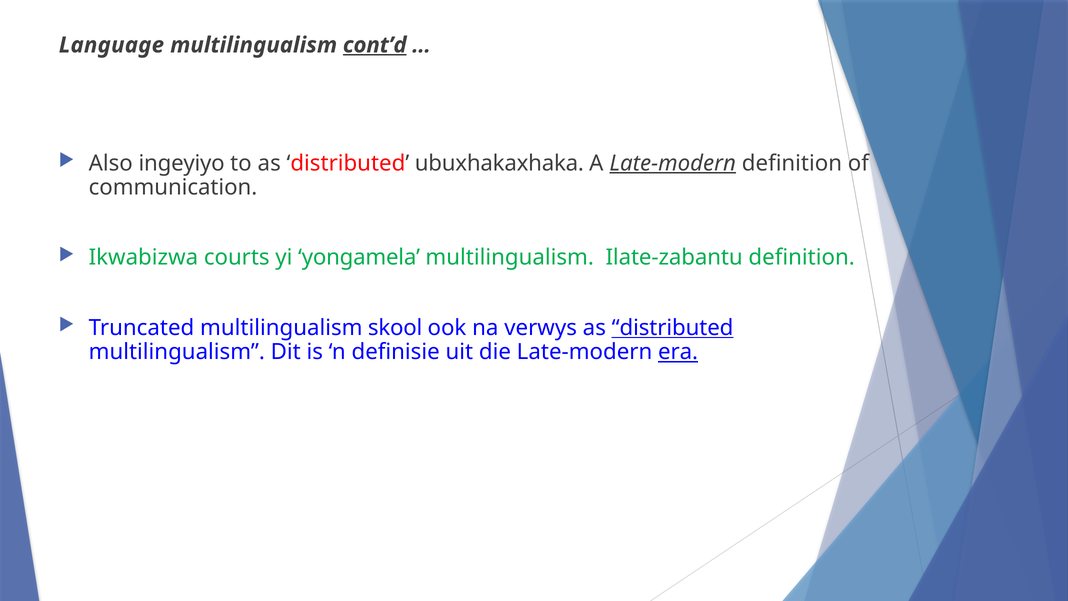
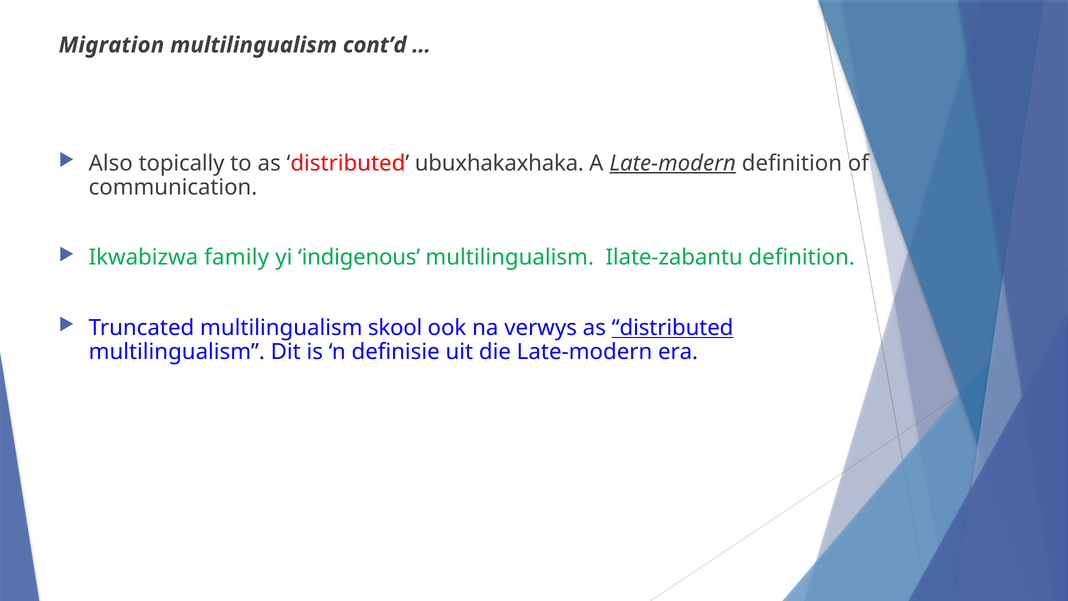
Language: Language -> Migration
cont’d underline: present -> none
ingeyiyo: ingeyiyo -> topically
courts: courts -> family
yongamela: yongamela -> indigenous
era underline: present -> none
